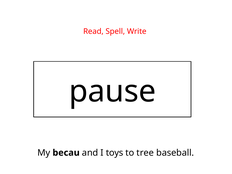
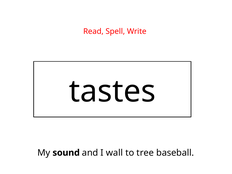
pause: pause -> tastes
becau: becau -> sound
toys: toys -> wall
